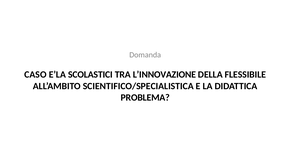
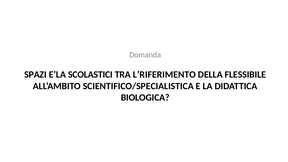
CASO: CASO -> SPAZI
L’INNOVAZIONE: L’INNOVAZIONE -> L’RIFERIMENTO
PROBLEMA: PROBLEMA -> BIOLOGICA
